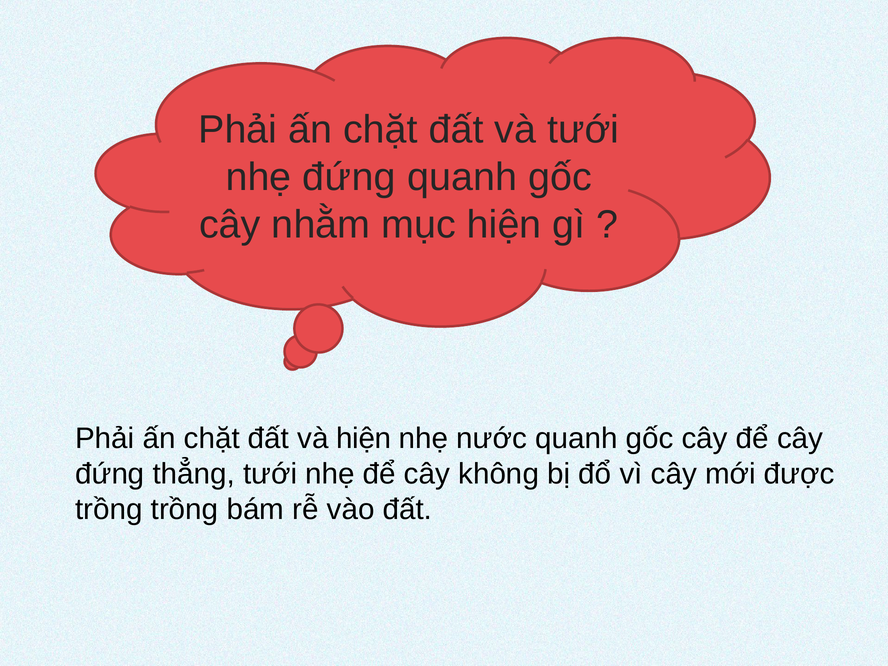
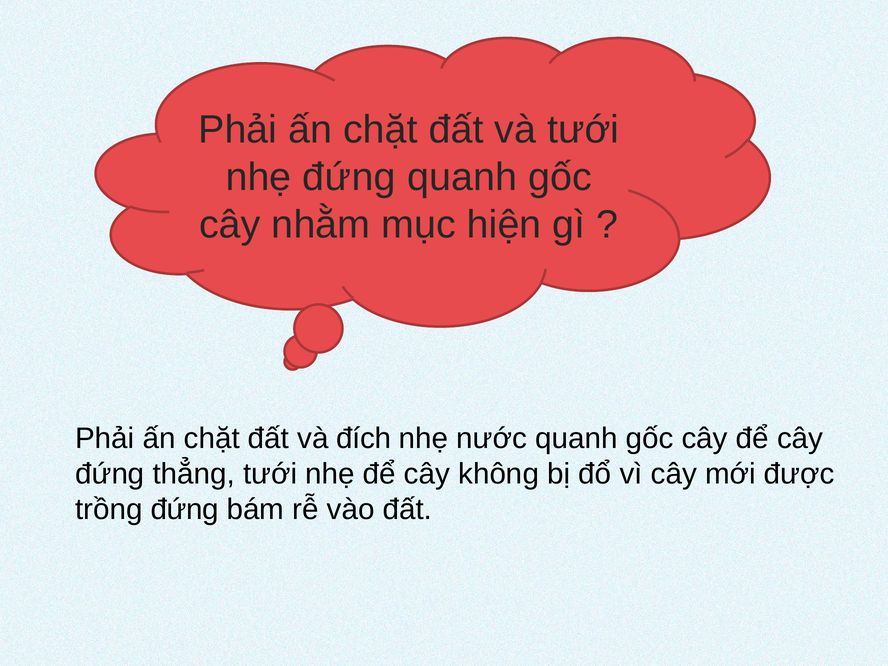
và hiện: hiện -> đích
trồng trồng: trồng -> đứng
